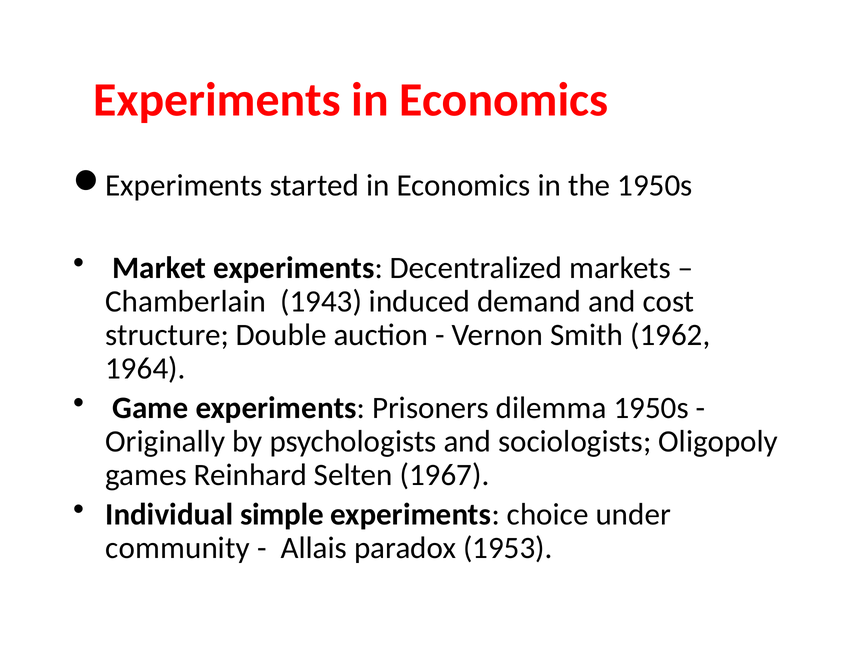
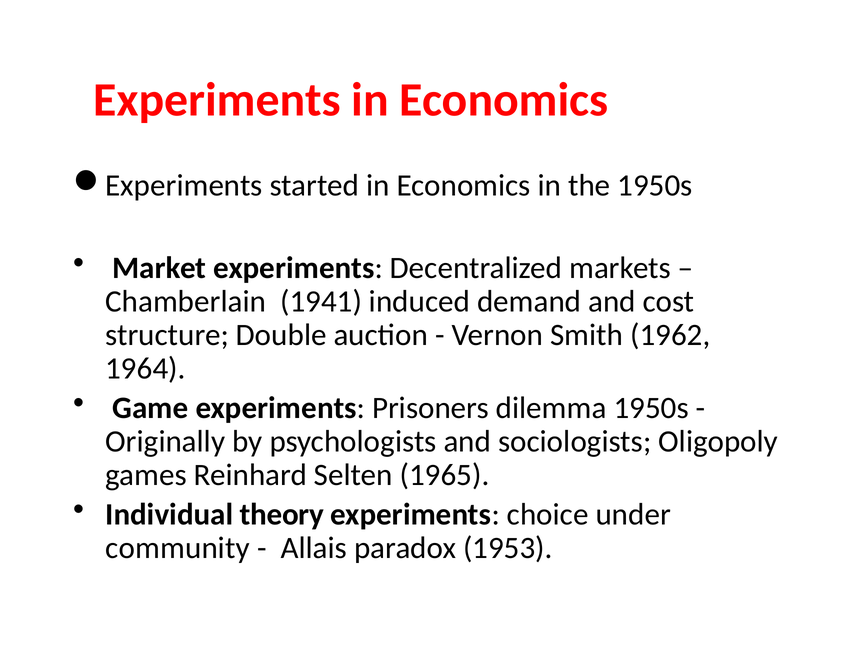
1943: 1943 -> 1941
1967: 1967 -> 1965
simple: simple -> theory
